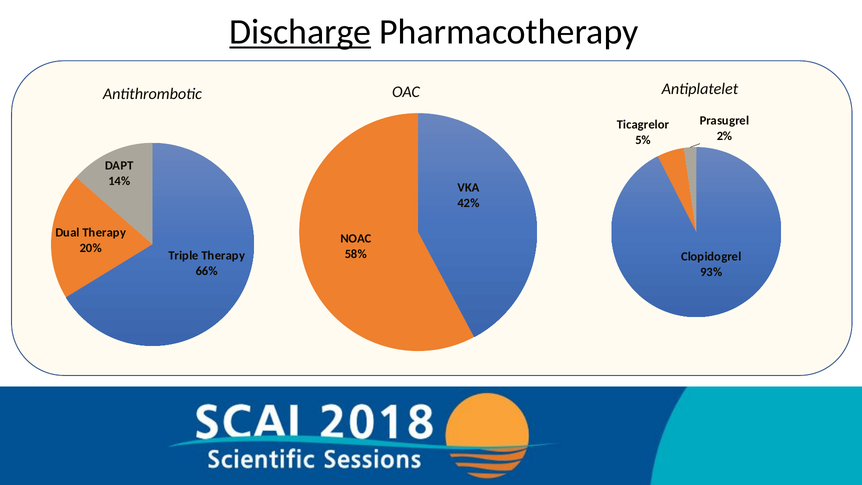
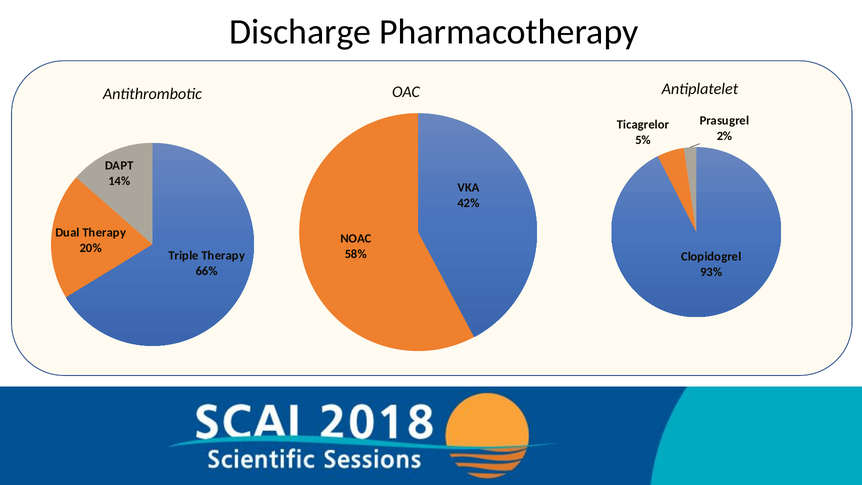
Discharge underline: present -> none
